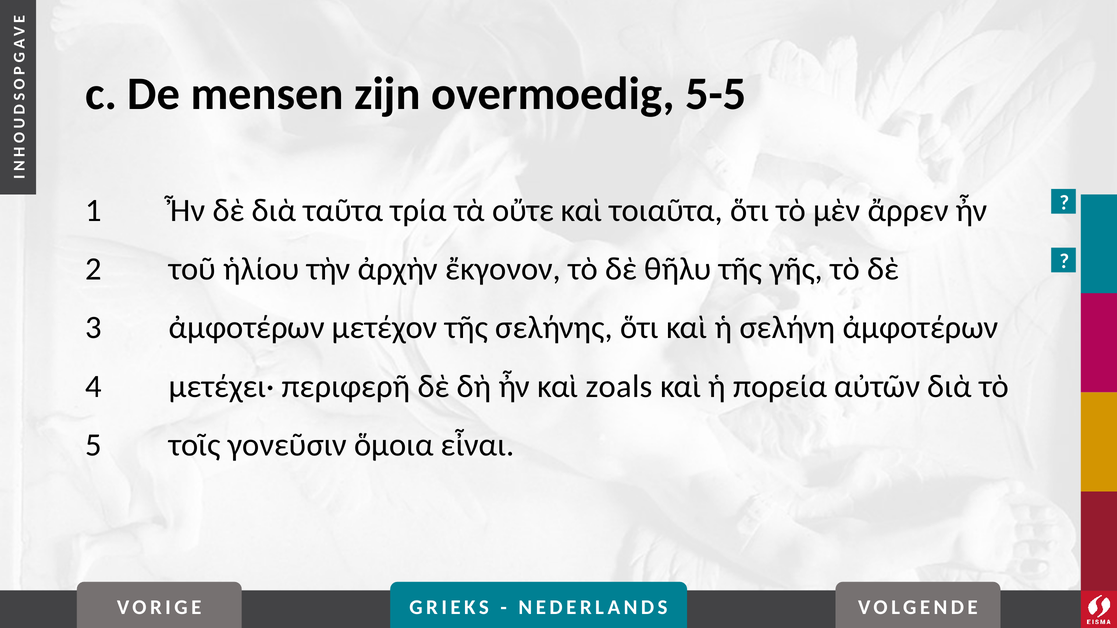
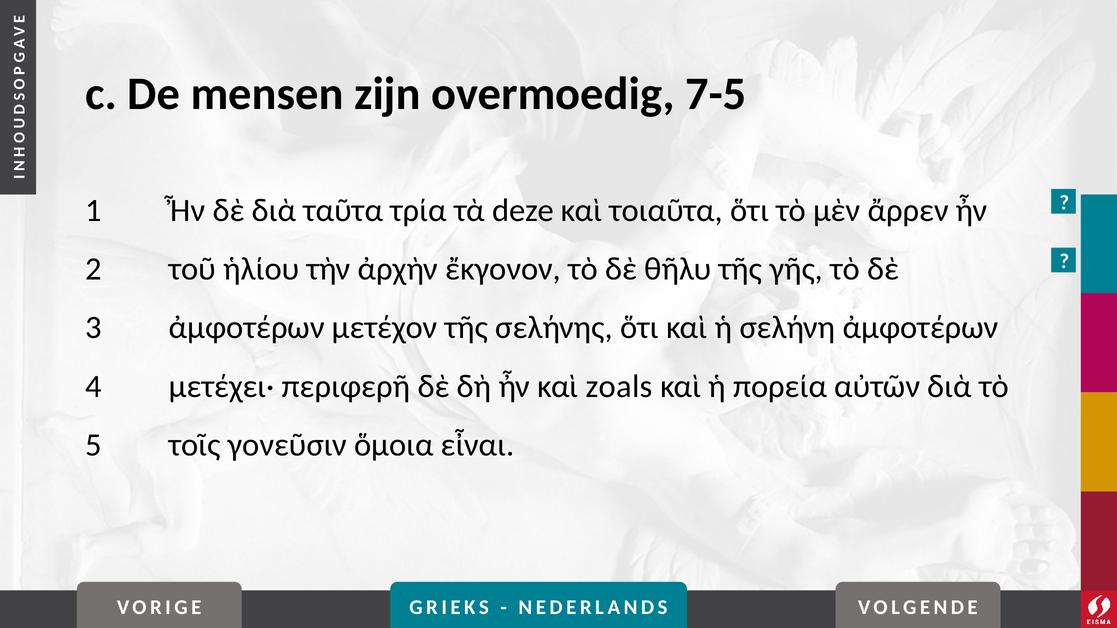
5-5: 5-5 -> 7-5
οὔτε: οὔτε -> deze
